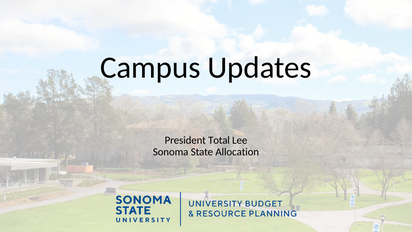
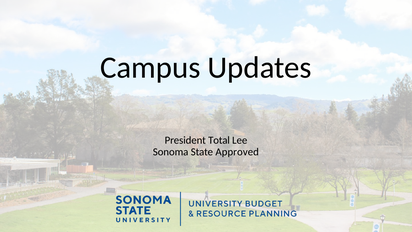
Allocation: Allocation -> Approved
